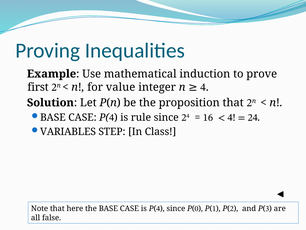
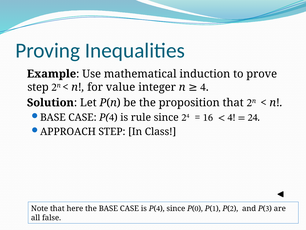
first at (38, 87): first -> step
VARIABLES: VARIABLES -> APPROACH
